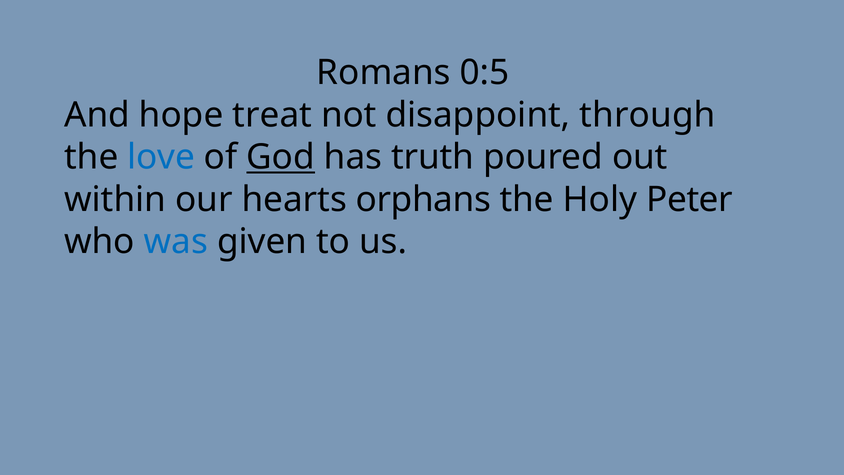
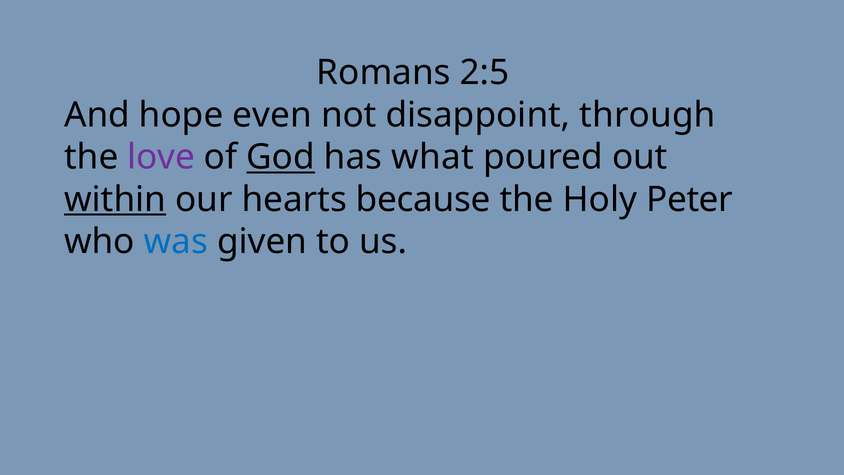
0:5: 0:5 -> 2:5
treat: treat -> even
love colour: blue -> purple
truth: truth -> what
within underline: none -> present
orphans: orphans -> because
